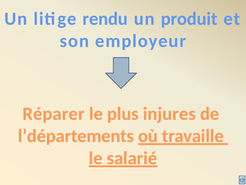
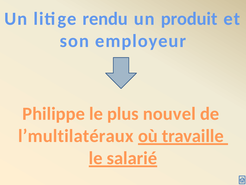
Réparer: Réparer -> Philippe
injures: injures -> nouvel
l’départements: l’départements -> l’multilatéraux
